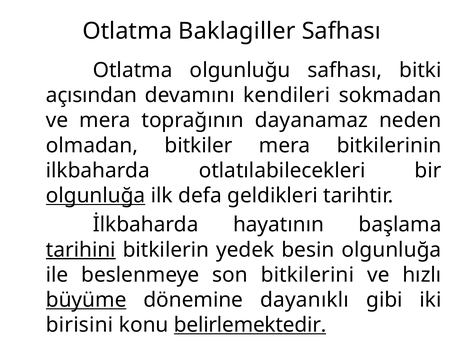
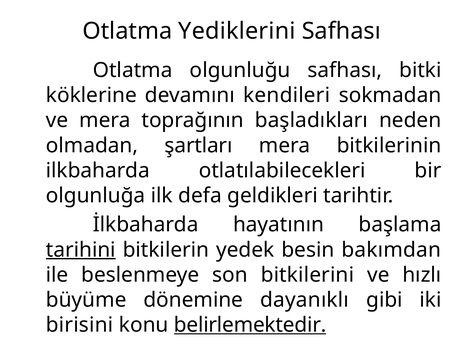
Baklagiller: Baklagiller -> Yediklerini
açısından: açısından -> köklerine
dayanamaz: dayanamaz -> başladıkları
bitkiler: bitkiler -> şartları
olgunluğa at (96, 196) underline: present -> none
besin olgunluğa: olgunluğa -> bakımdan
büyüme underline: present -> none
